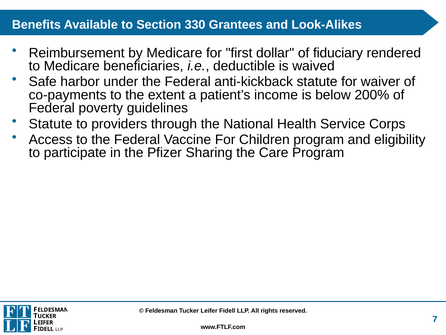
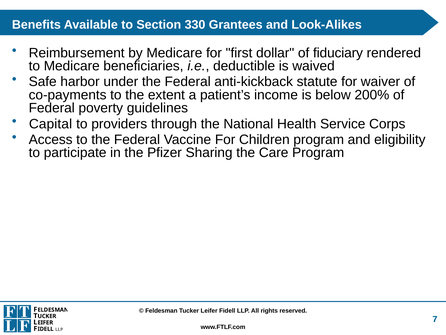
Statute at (51, 124): Statute -> Capital
